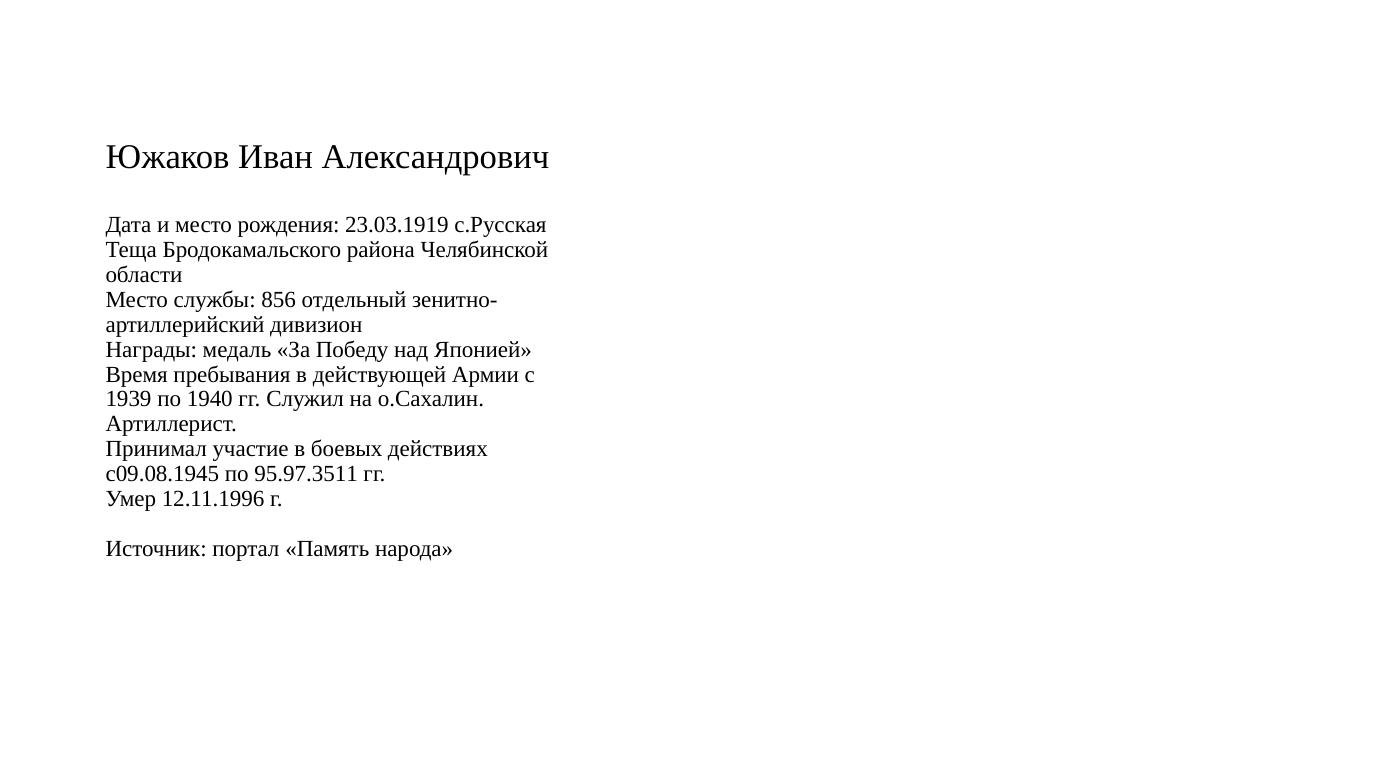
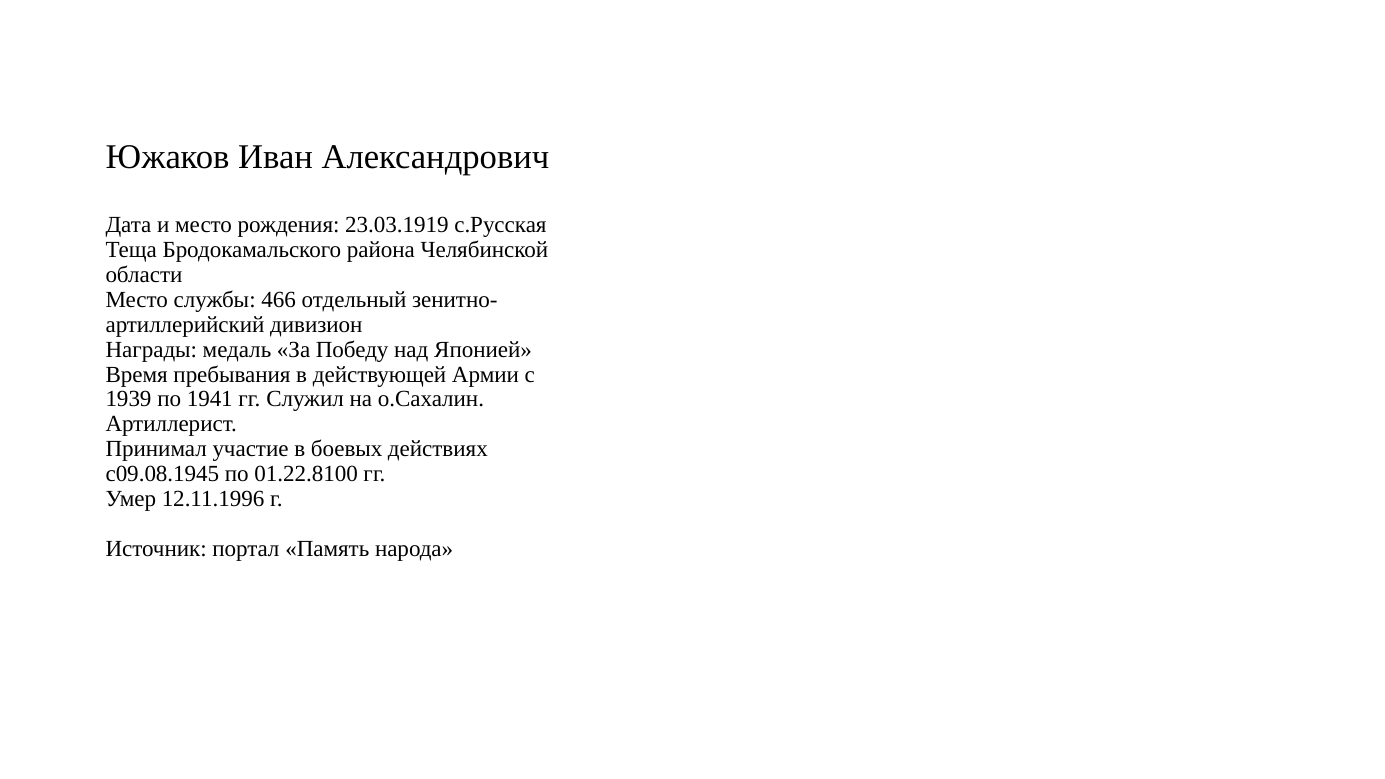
856: 856 -> 466
1940: 1940 -> 1941
95.97.3511: 95.97.3511 -> 01.22.8100
